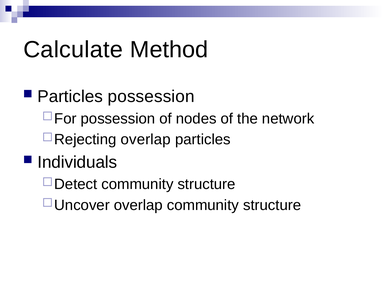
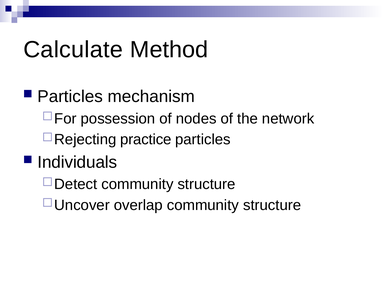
Particles possession: possession -> mechanism
overlap at (146, 139): overlap -> practice
